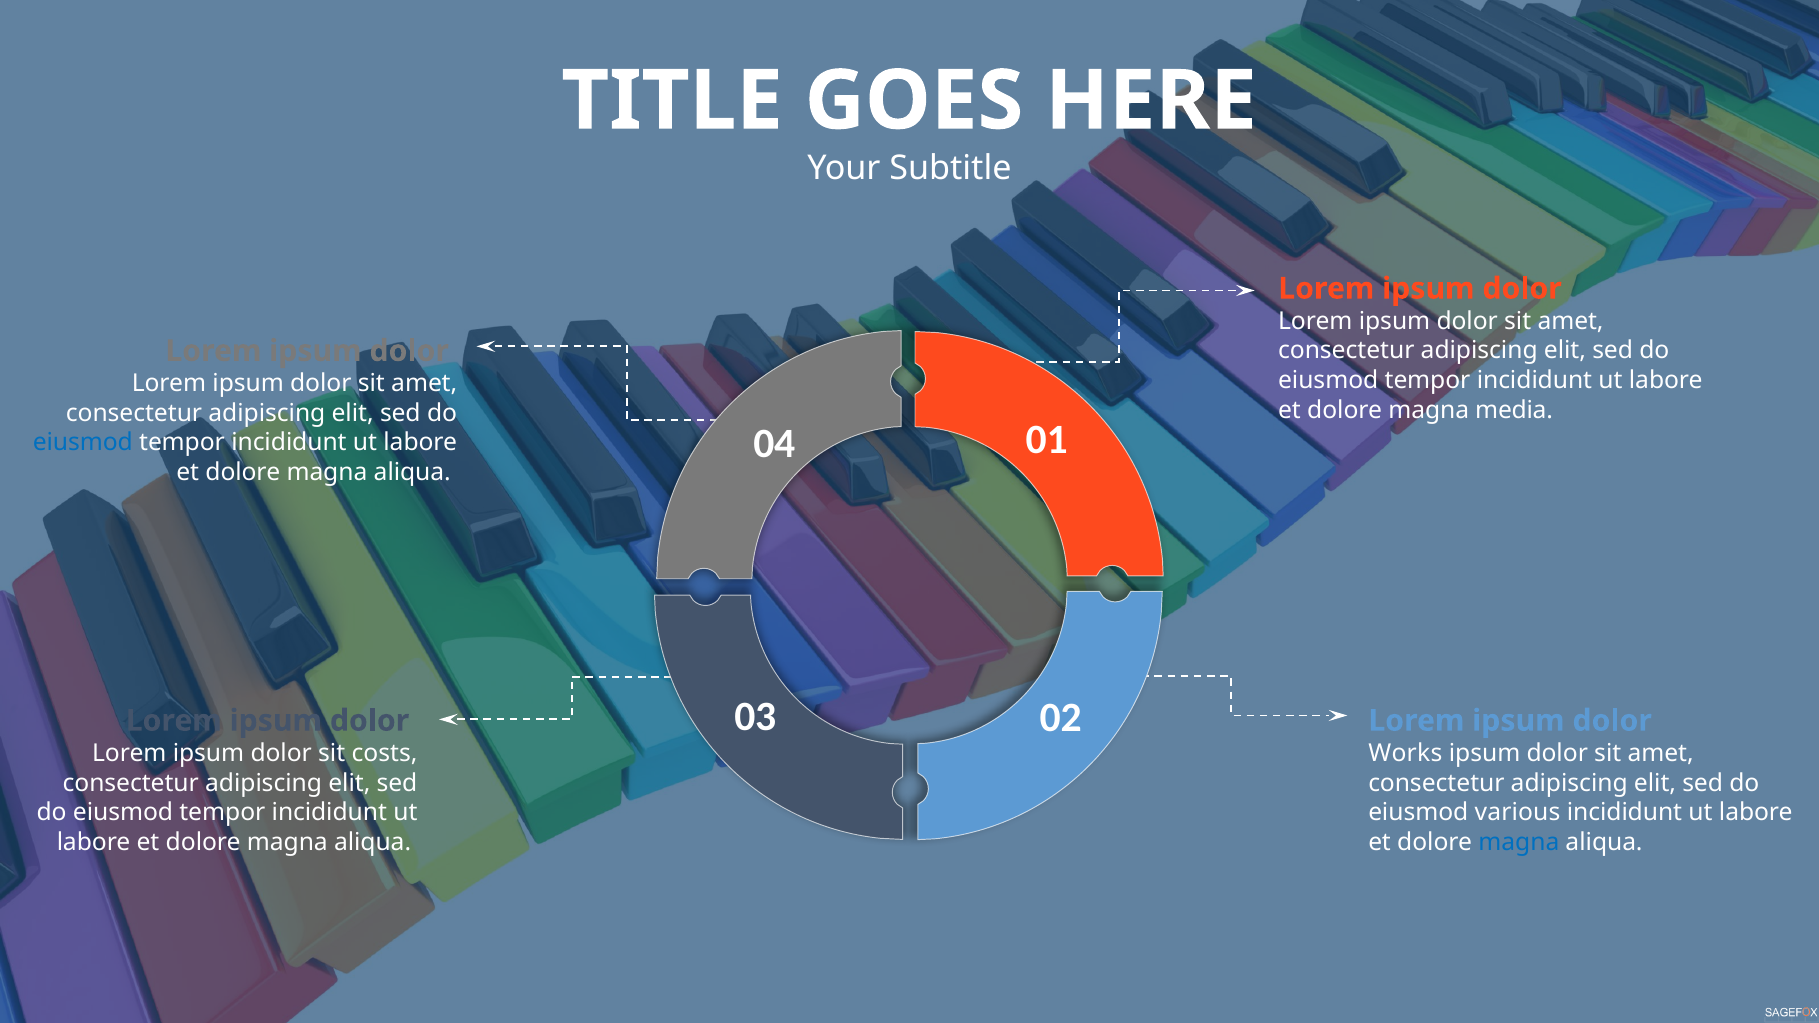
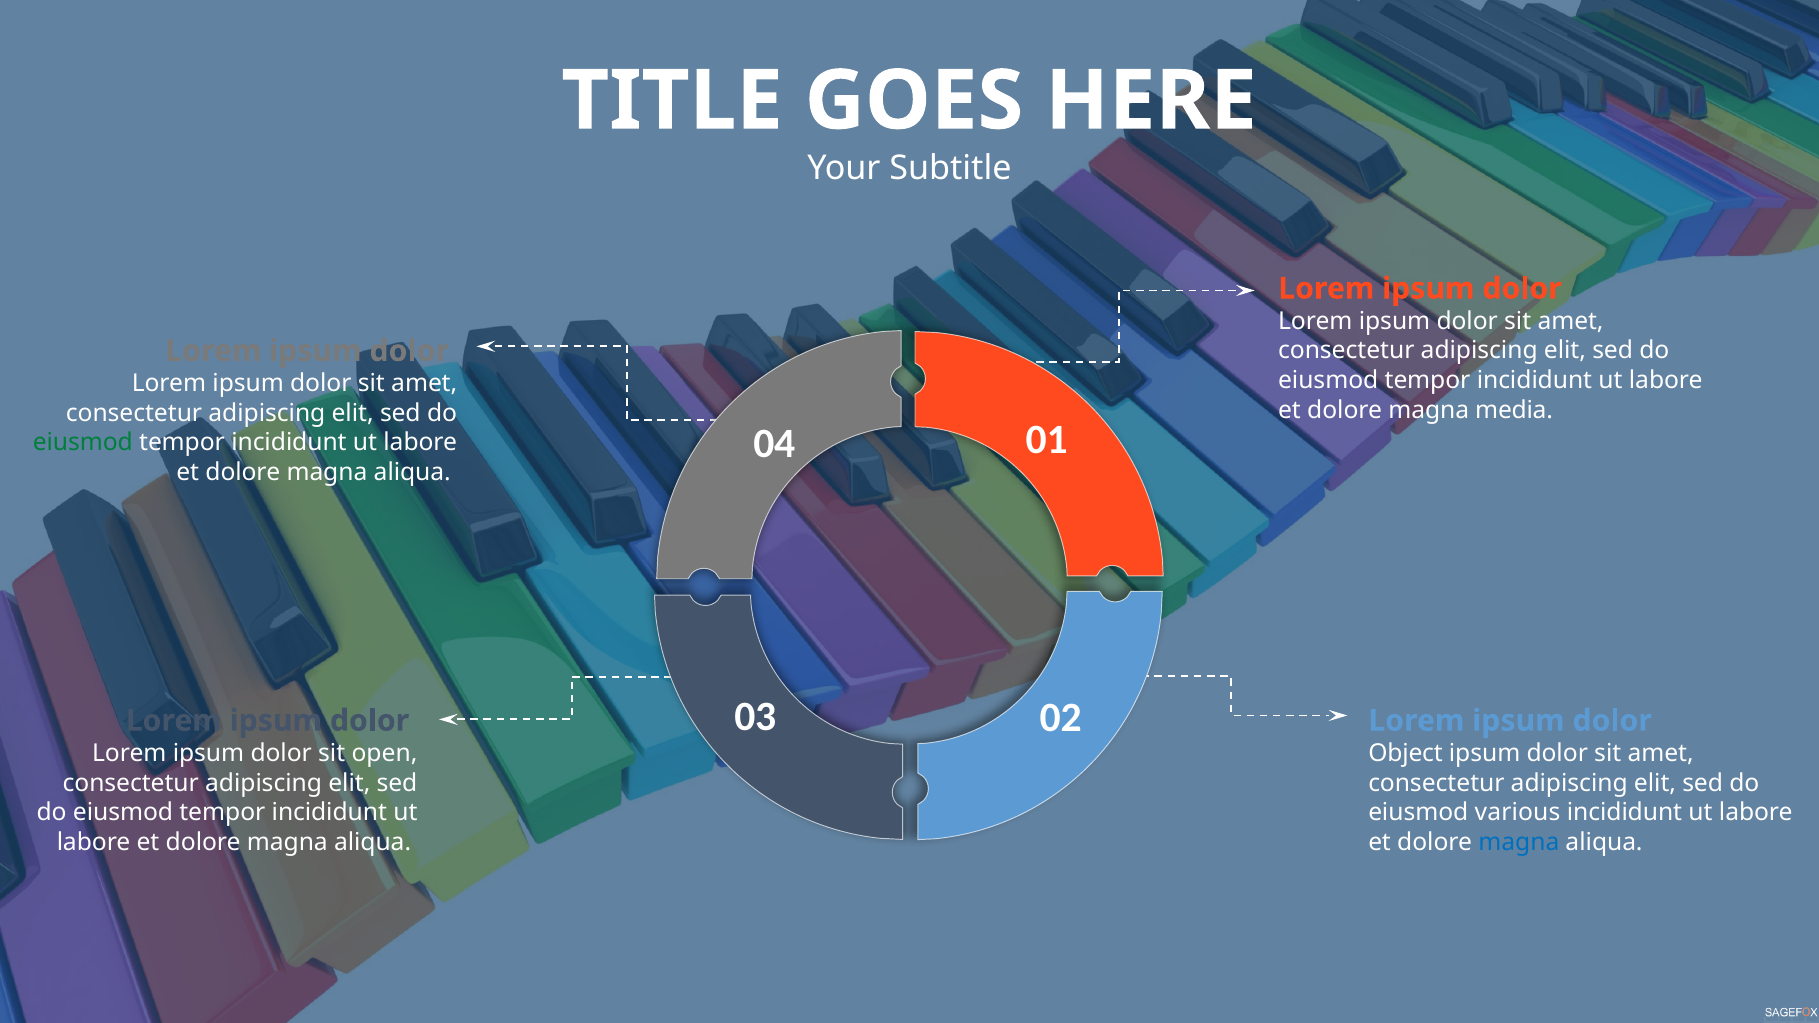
eiusmod at (83, 443) colour: blue -> green
costs: costs -> open
Works: Works -> Object
